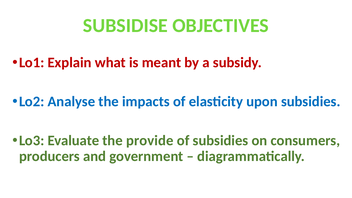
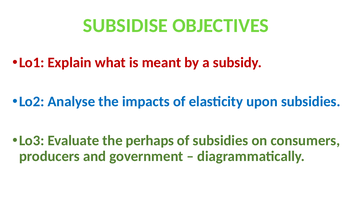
provide: provide -> perhaps
